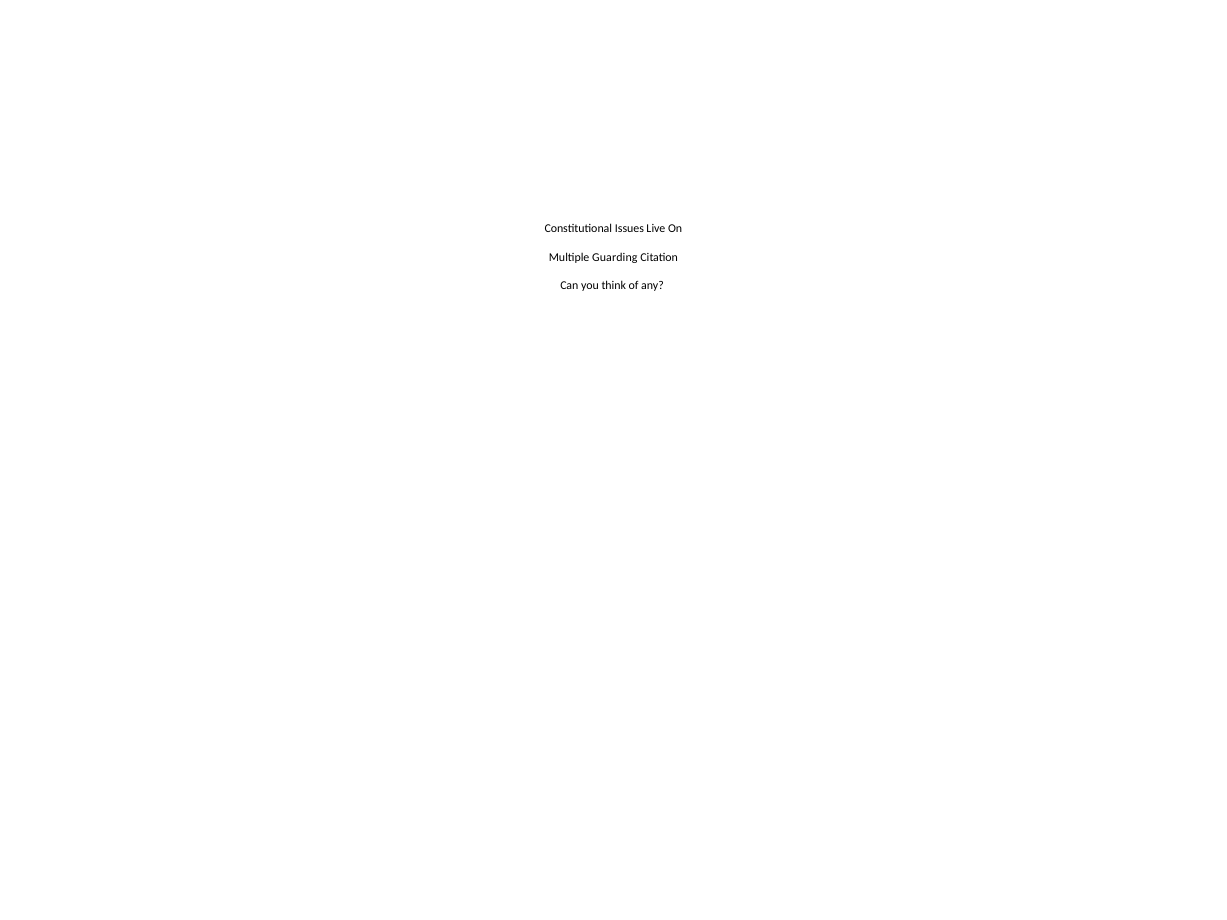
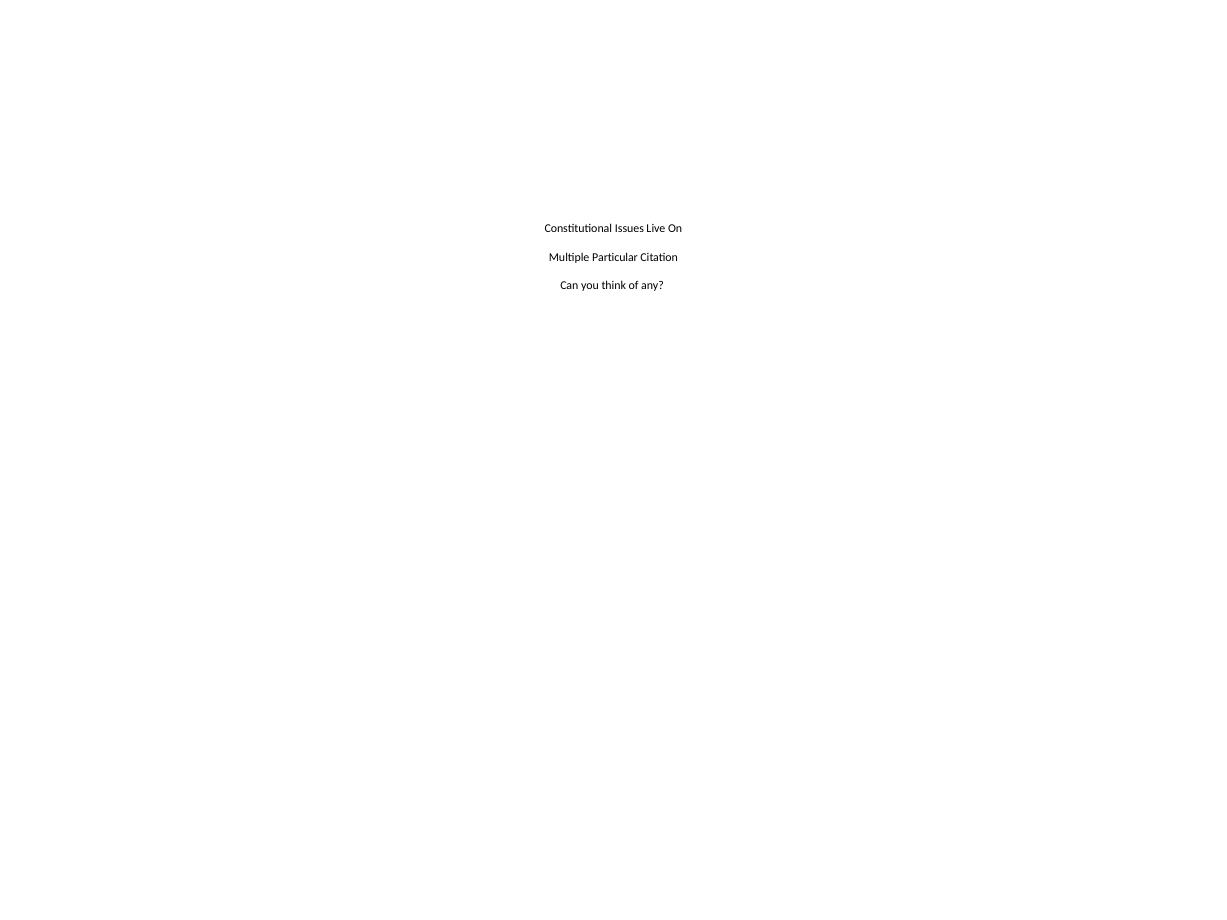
Guarding: Guarding -> Particular
